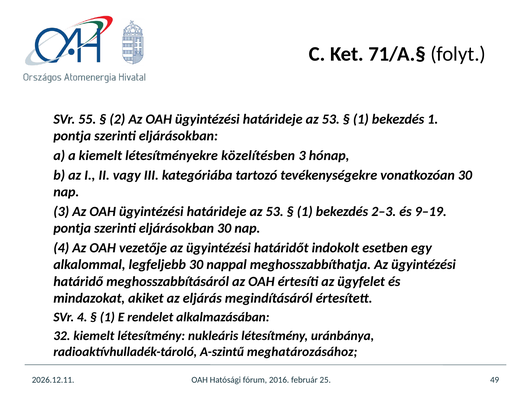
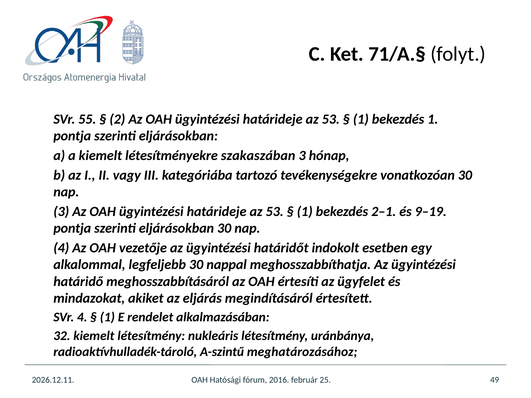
közelítésben: közelítésben -> szakaszában
2–3: 2–3 -> 2–1
